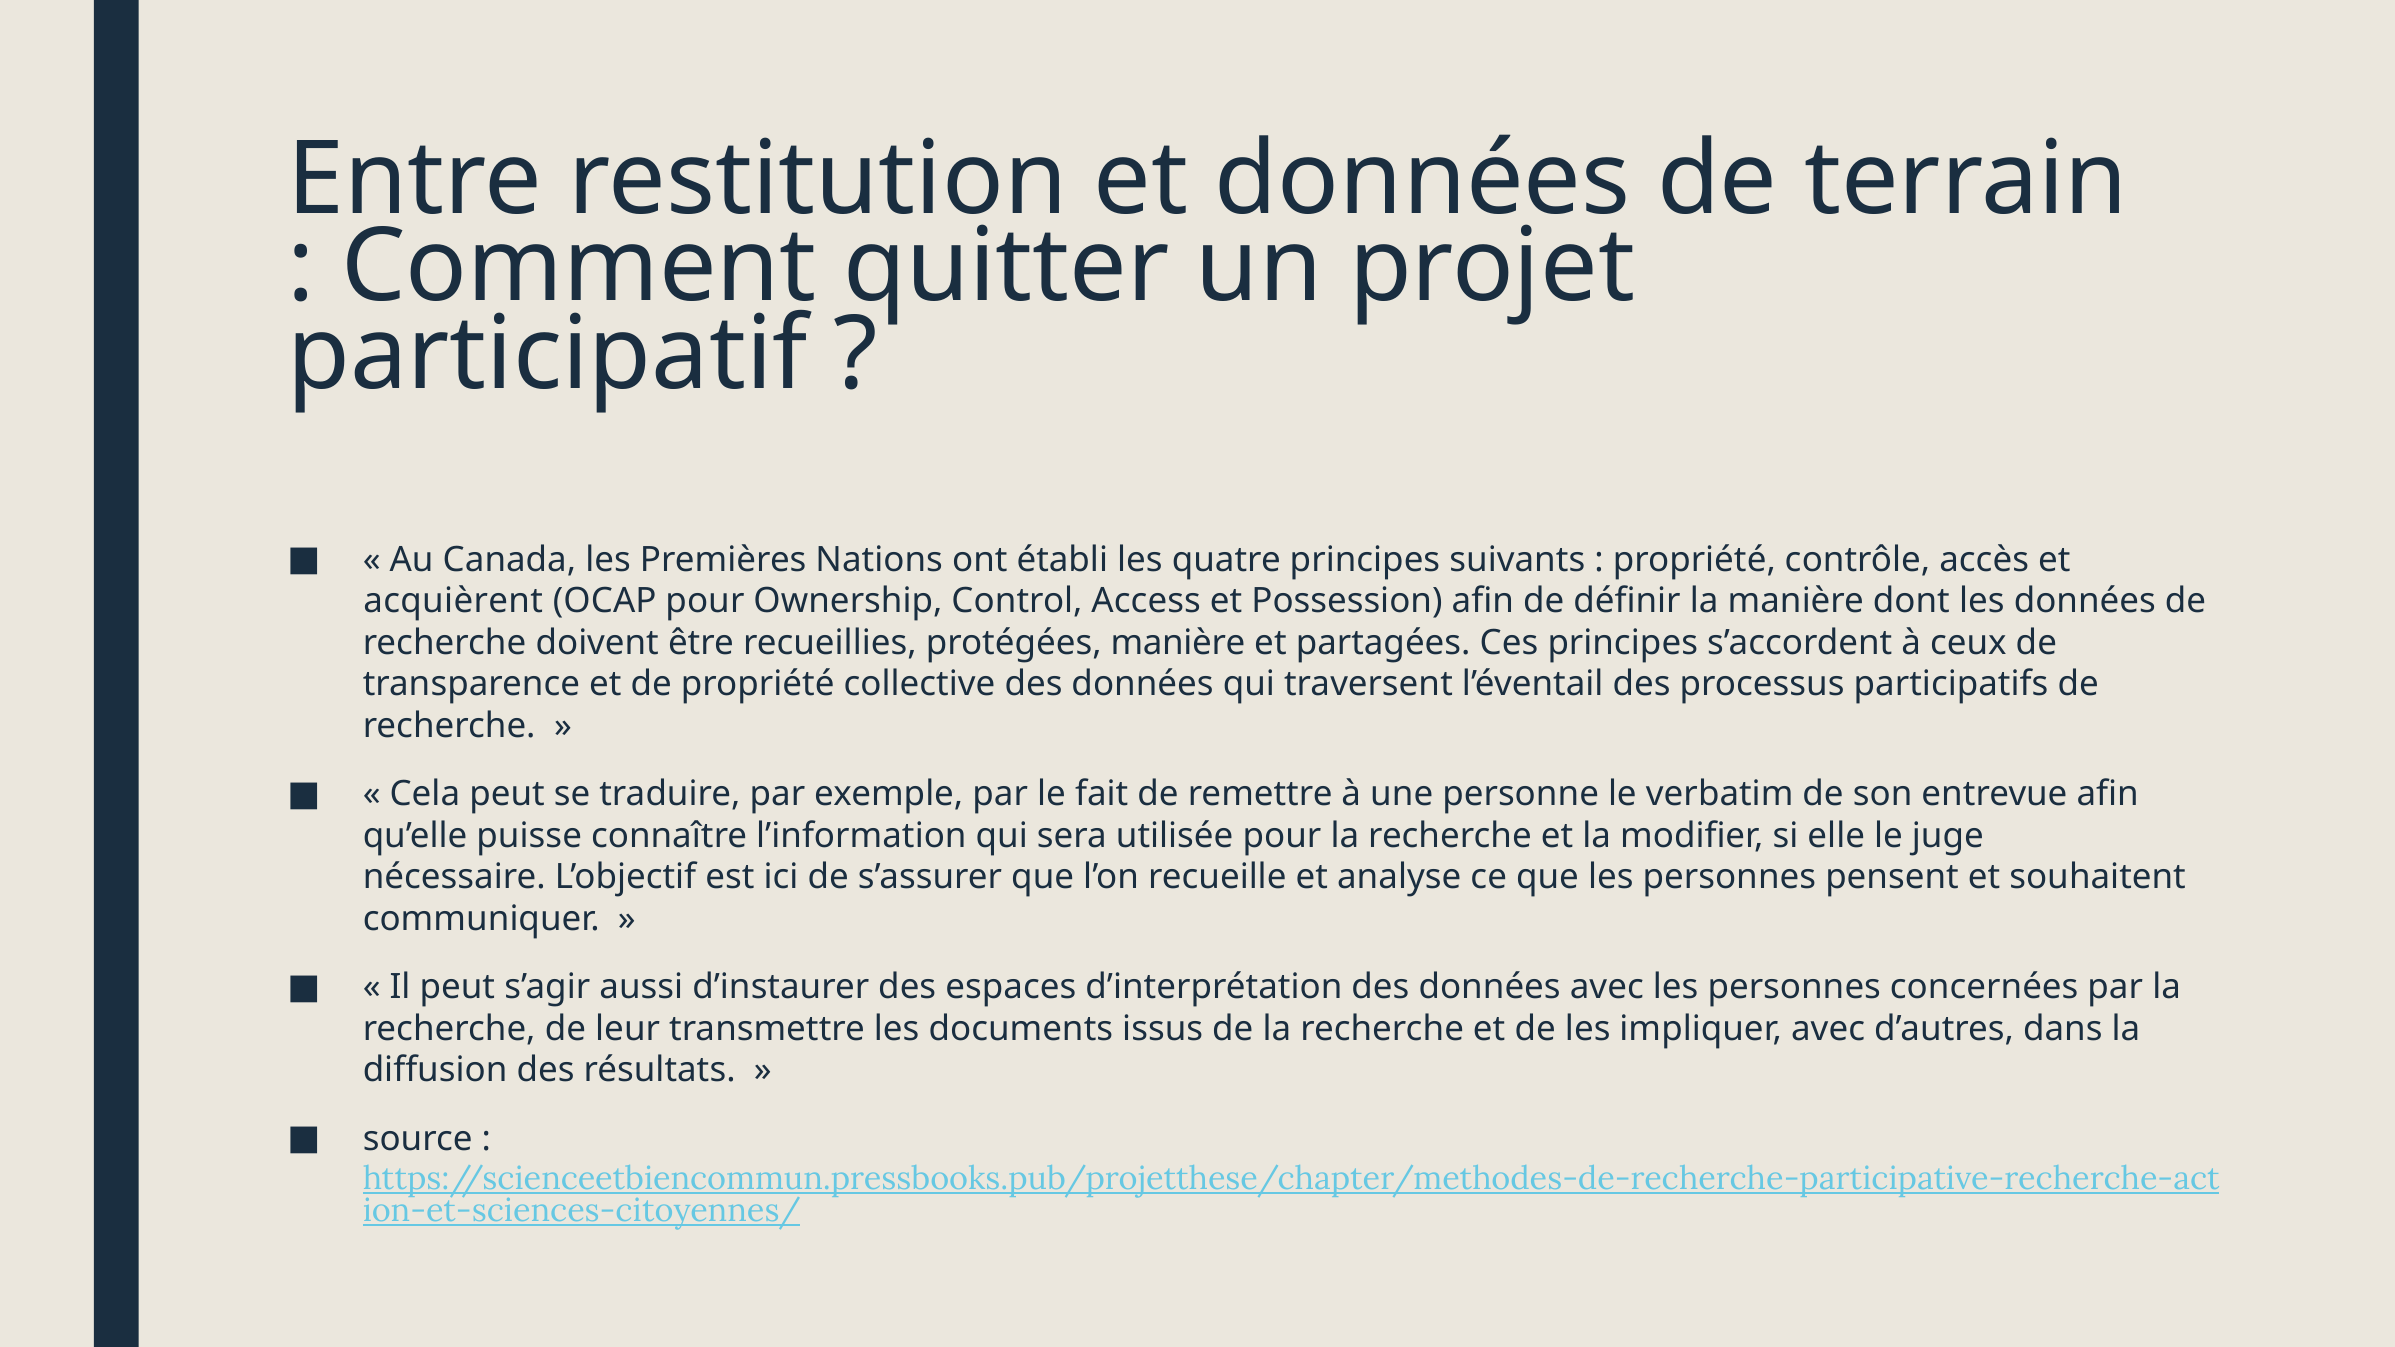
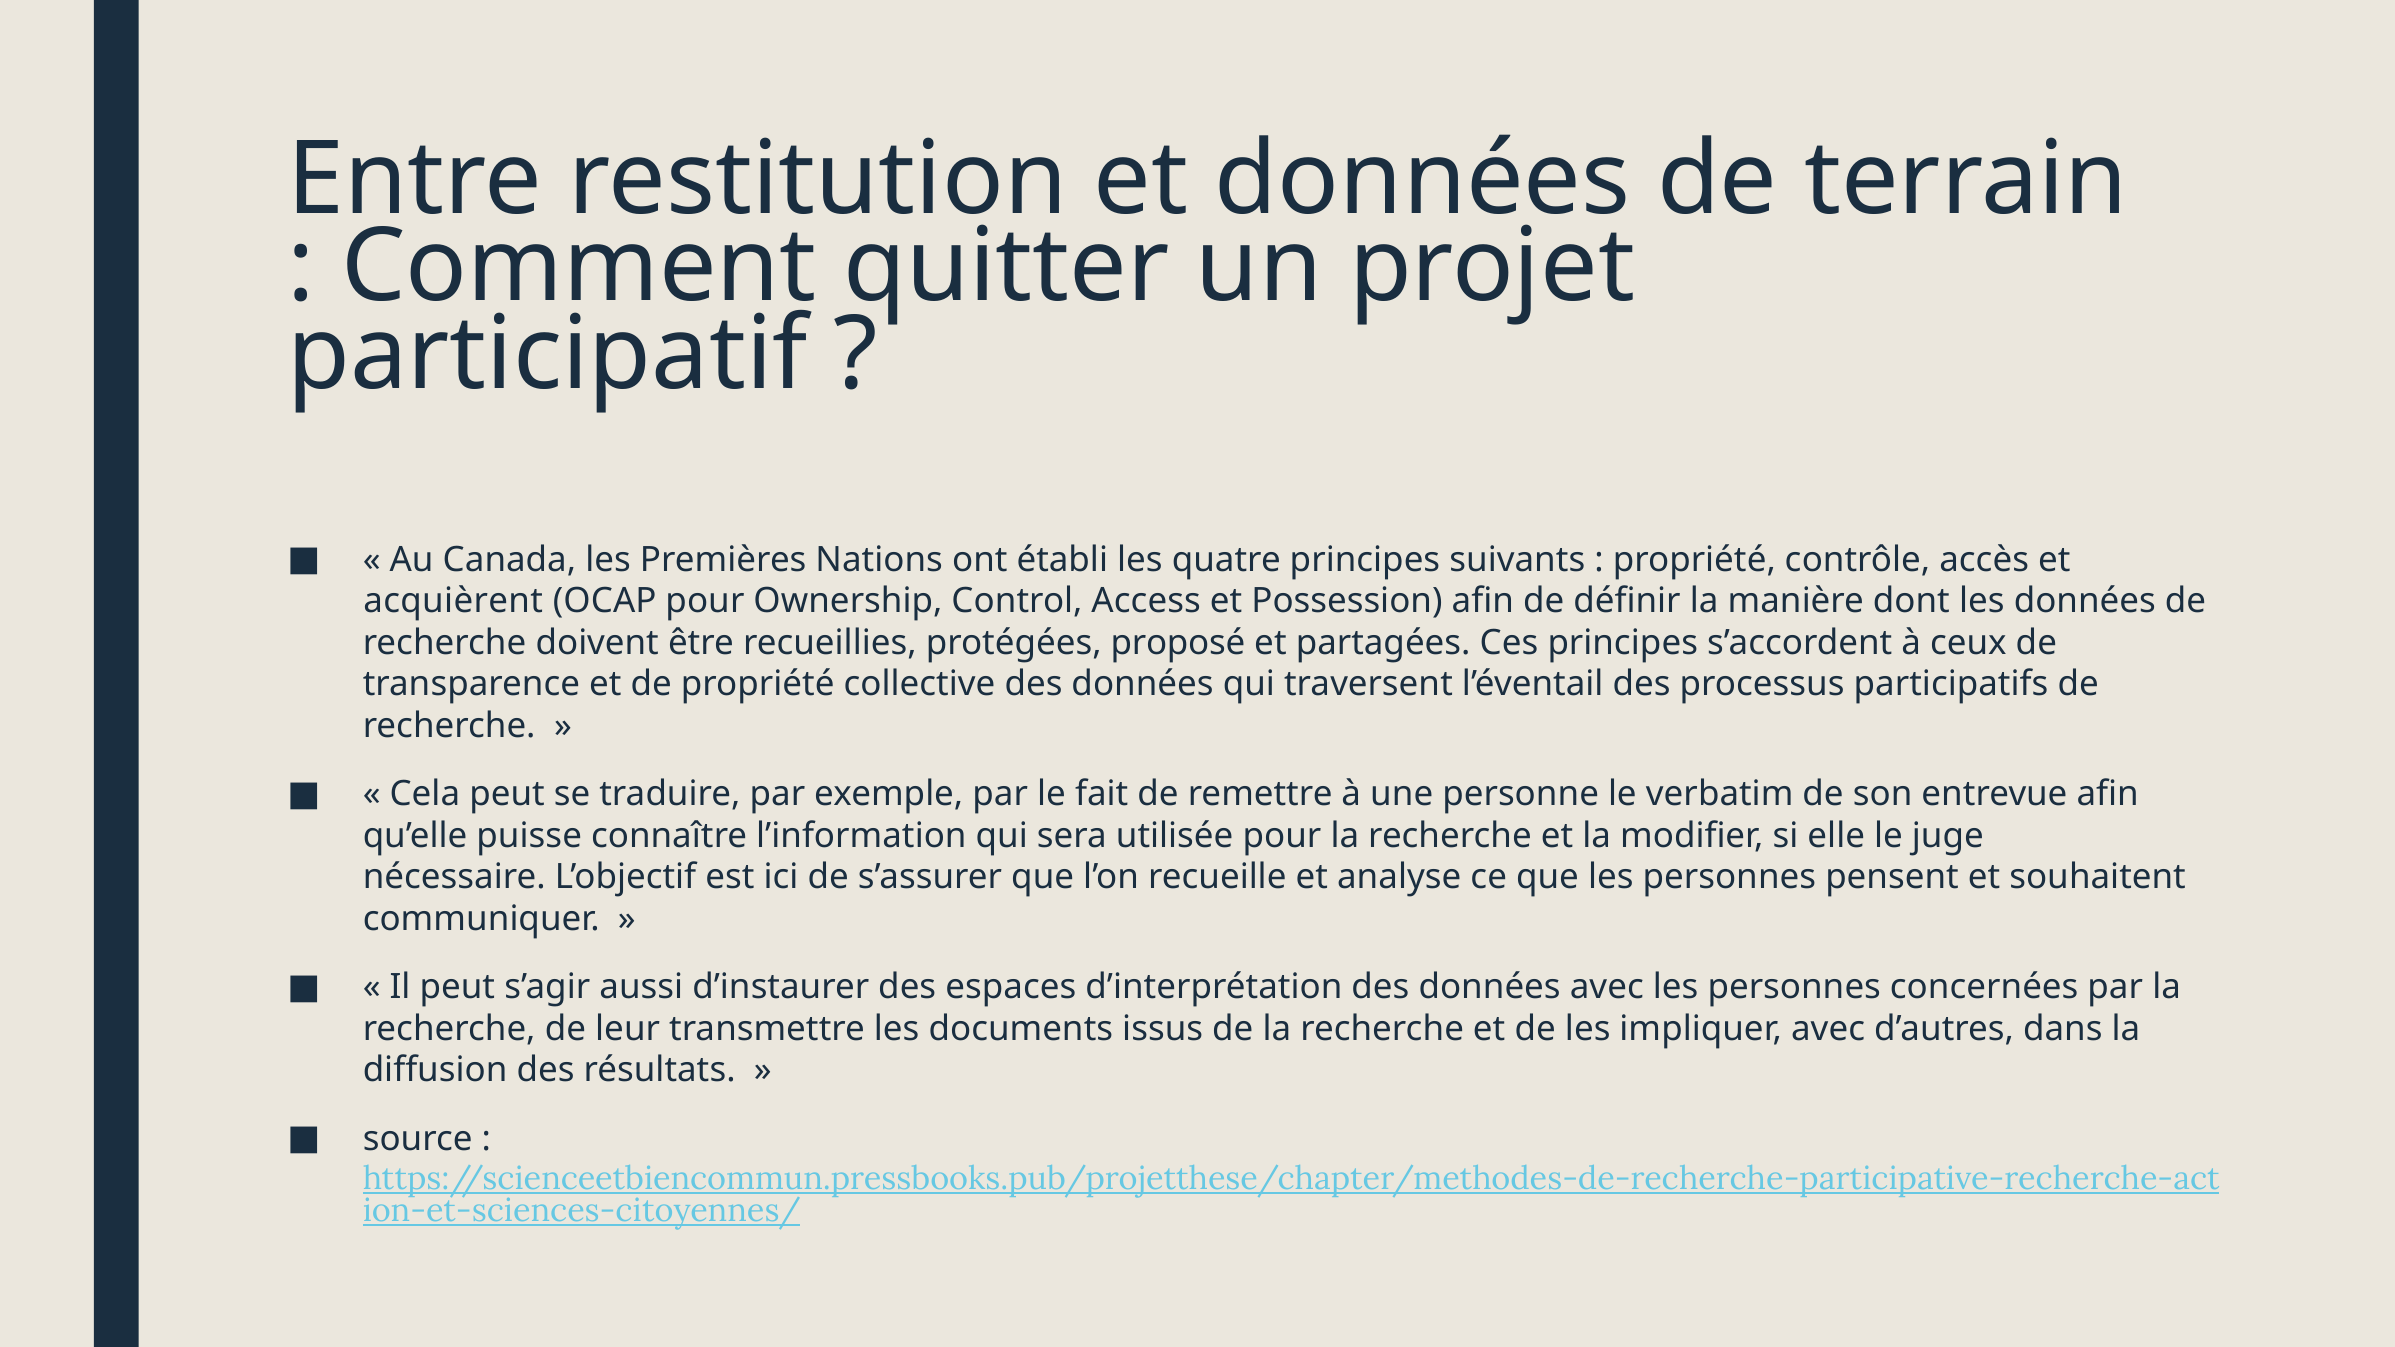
protégées manière: manière -> proposé
